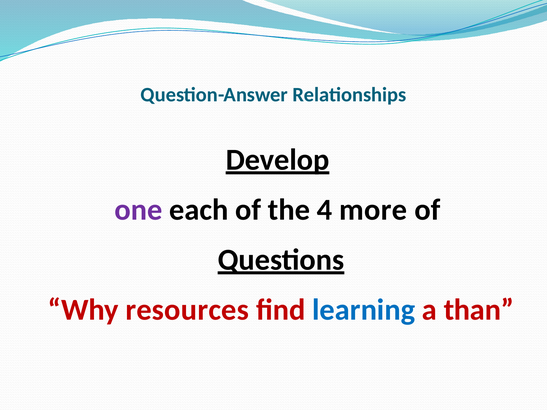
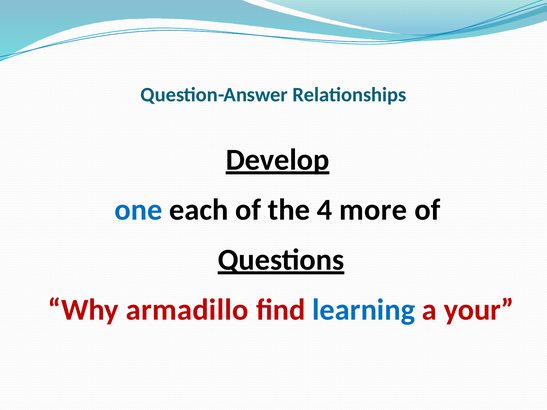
one colour: purple -> blue
resources: resources -> armadillo
than: than -> your
